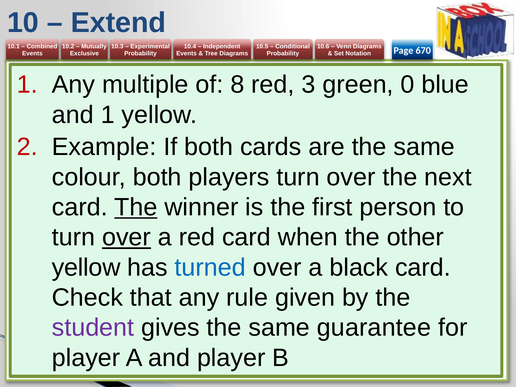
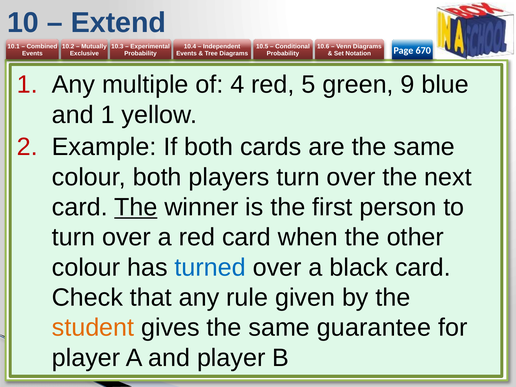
8: 8 -> 4
3: 3 -> 5
0: 0 -> 9
over at (126, 237) underline: present -> none
yellow at (86, 267): yellow -> colour
student colour: purple -> orange
